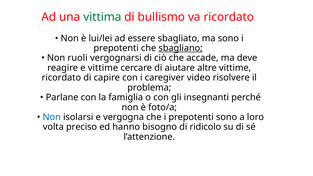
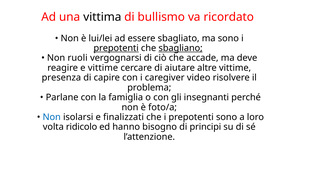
vittima colour: green -> black
prepotenti at (116, 48) underline: none -> present
ricordato at (61, 78): ricordato -> presenza
vergogna: vergogna -> finalizzati
preciso: preciso -> ridicolo
ridicolo: ridicolo -> principi
